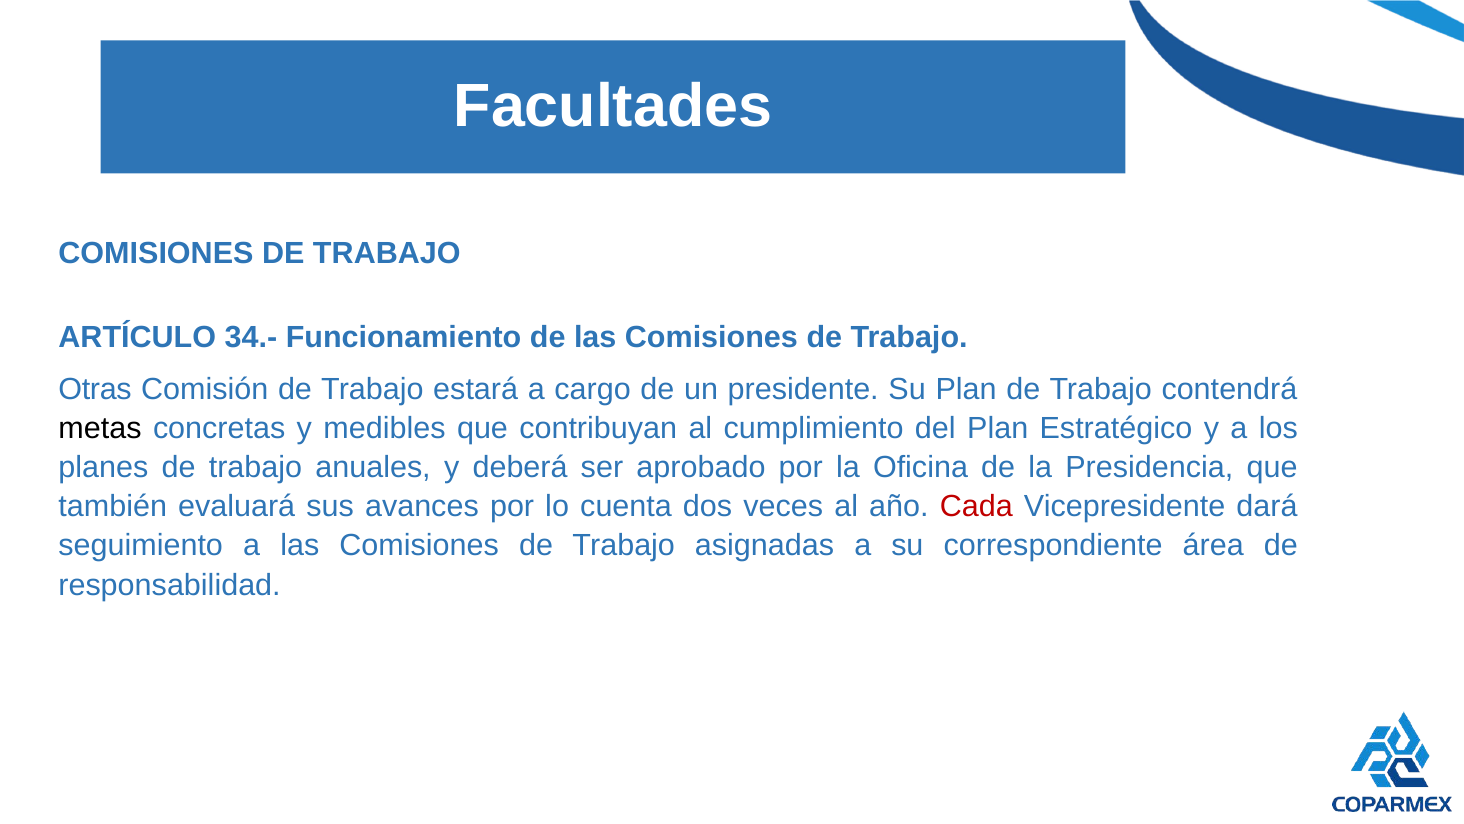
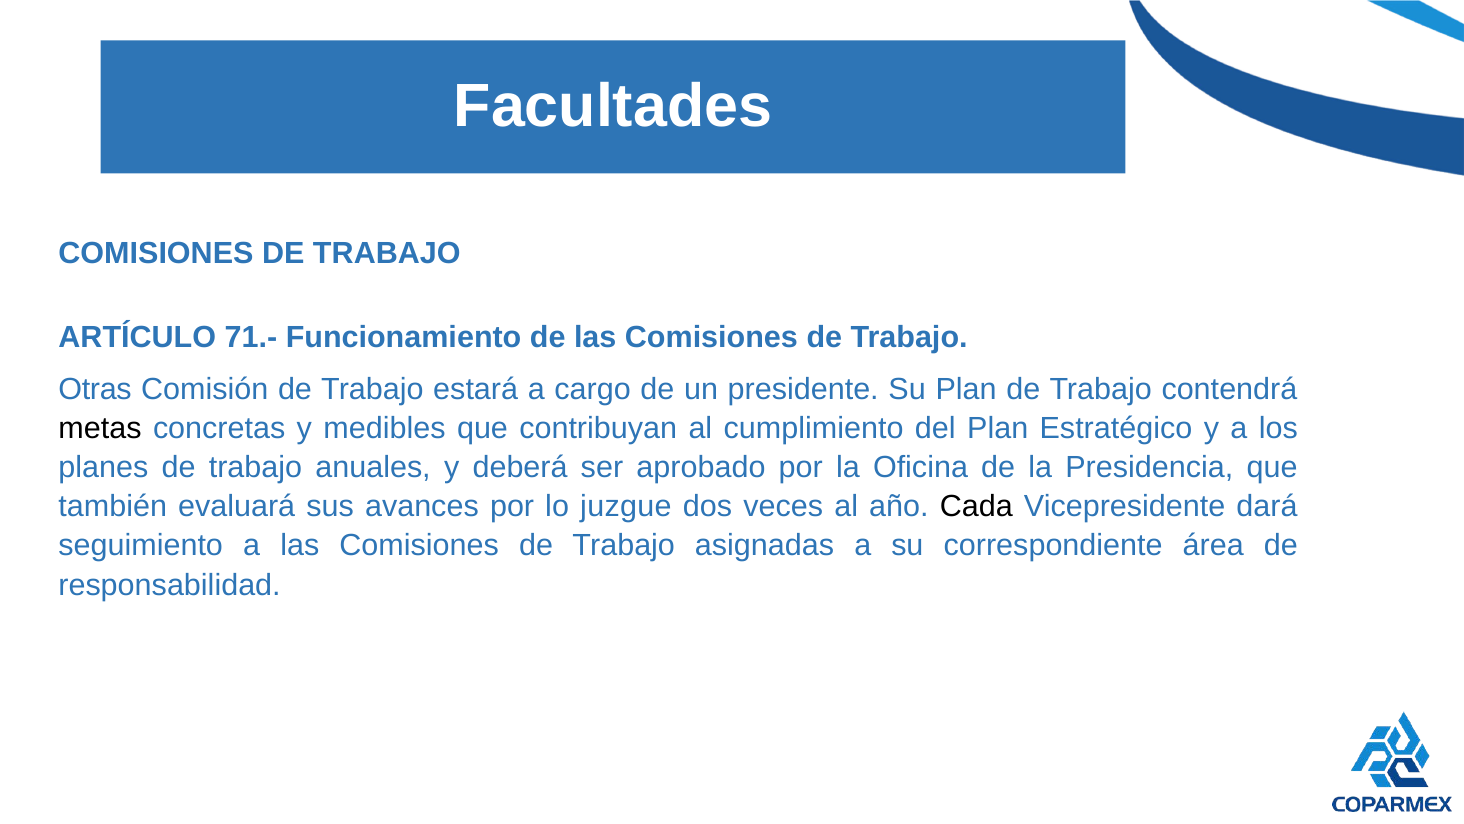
34.-: 34.- -> 71.-
cuenta: cuenta -> juzgue
Cada colour: red -> black
